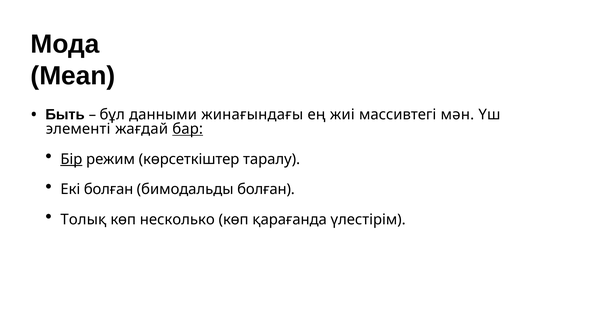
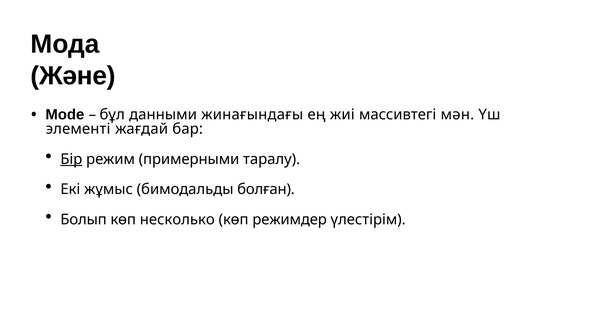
Mean: Mean -> Және
Быть: Быть -> Mode
бар underline: present -> none
көрсеткіштер: көрсеткіштер -> примерными
Екі болған: болған -> жұмыс
Толық: Толық -> Болып
қарағанда: қарағанда -> режимдер
